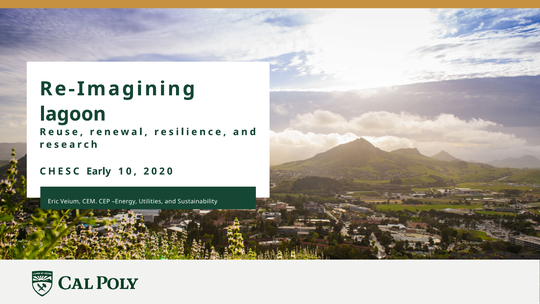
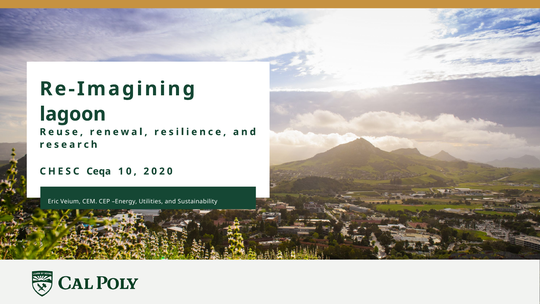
Early: Early -> Ceqa
